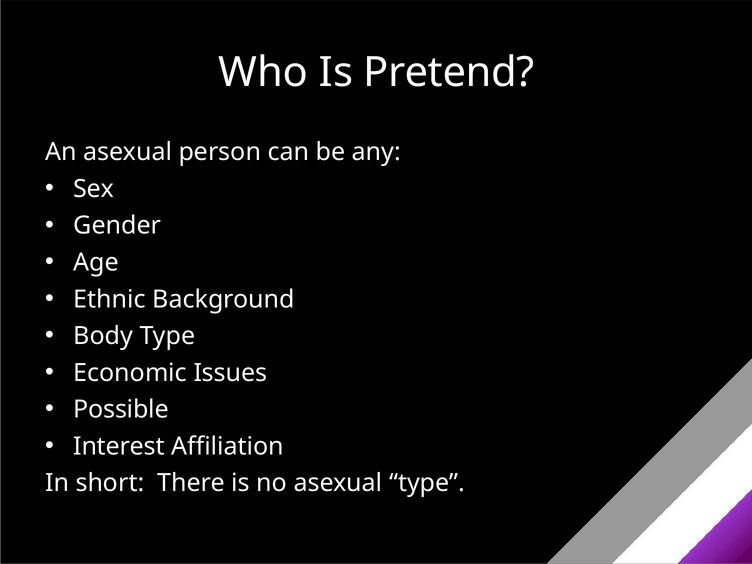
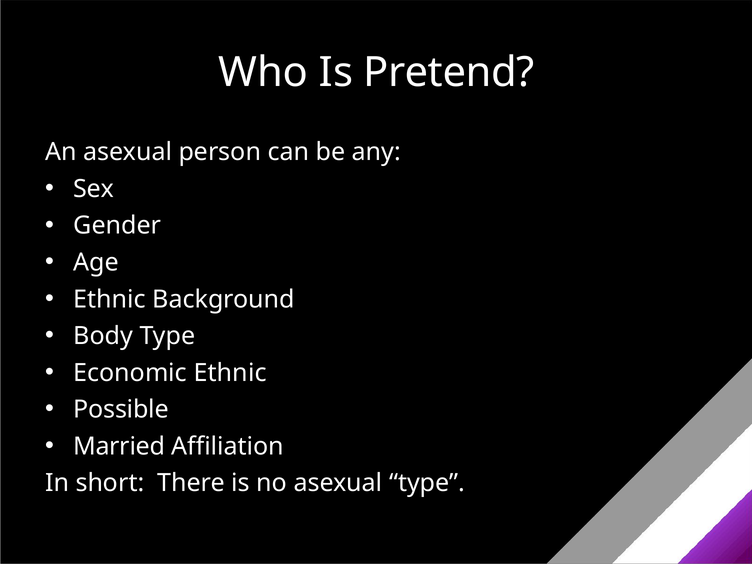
Economic Issues: Issues -> Ethnic
Interest: Interest -> Married
